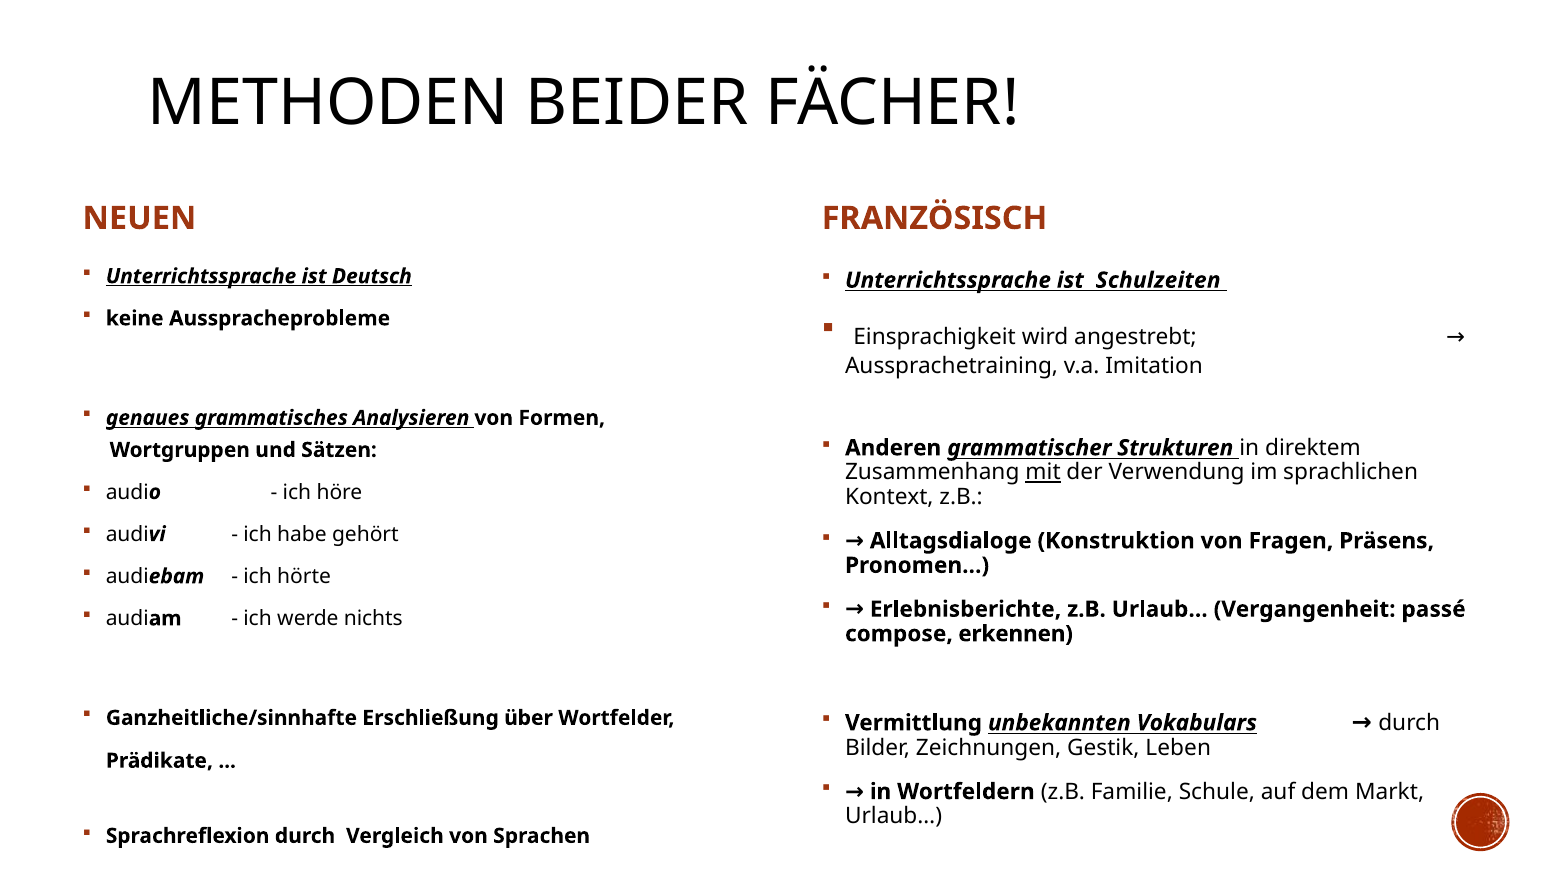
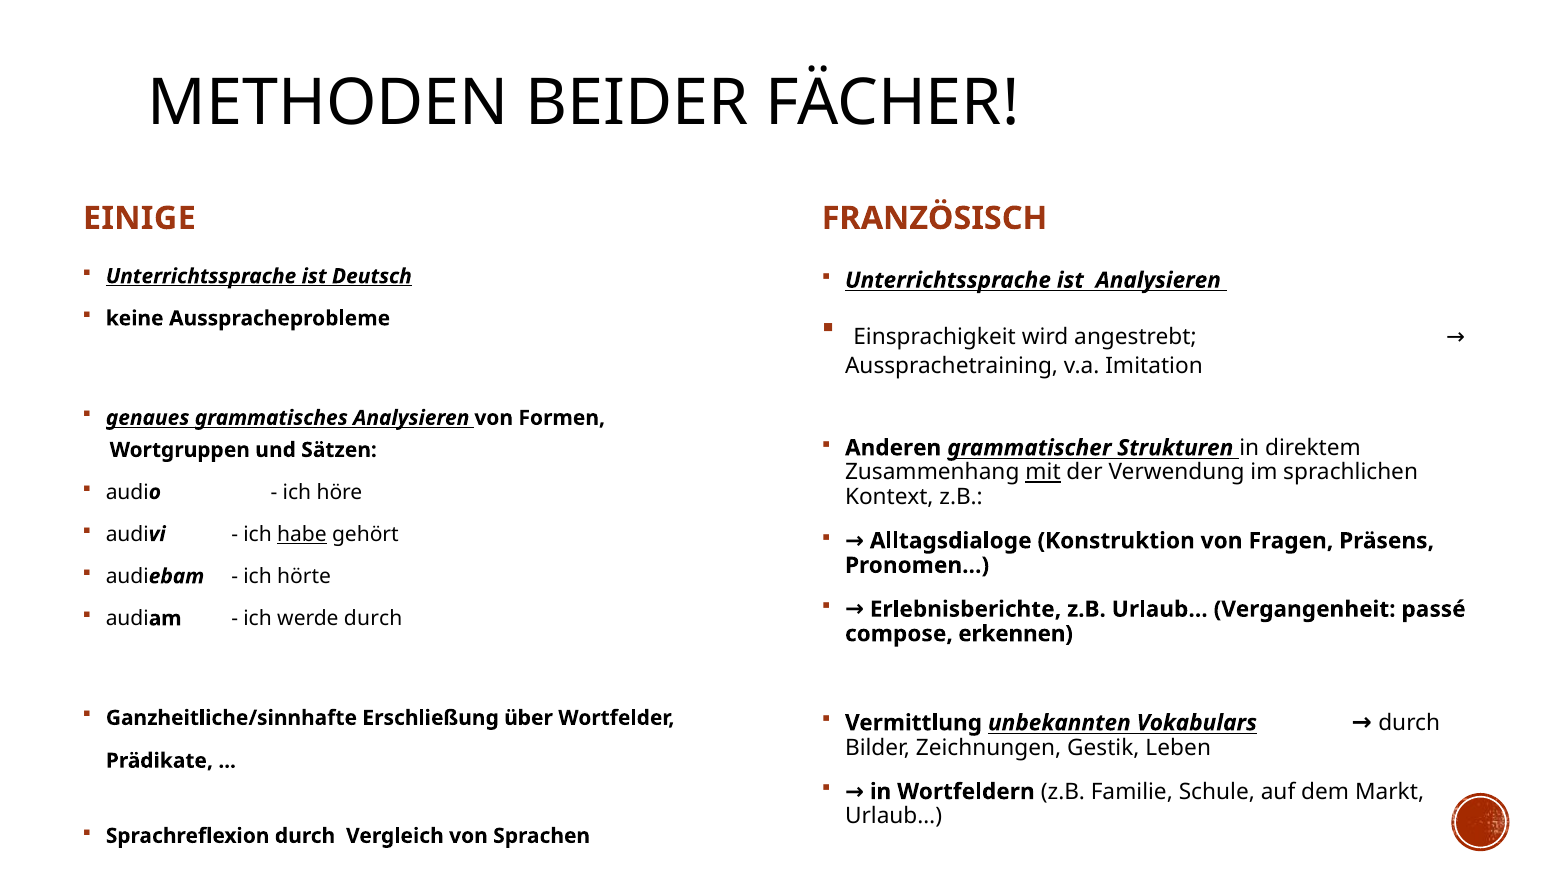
NEUEN: NEUEN -> EINIGE
ist Schulzeiten: Schulzeiten -> Analysieren
habe underline: none -> present
werde nichts: nichts -> durch
